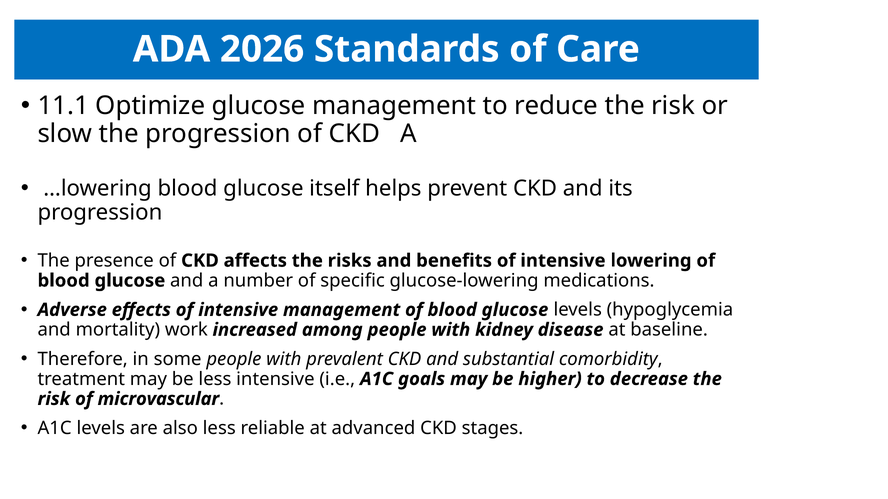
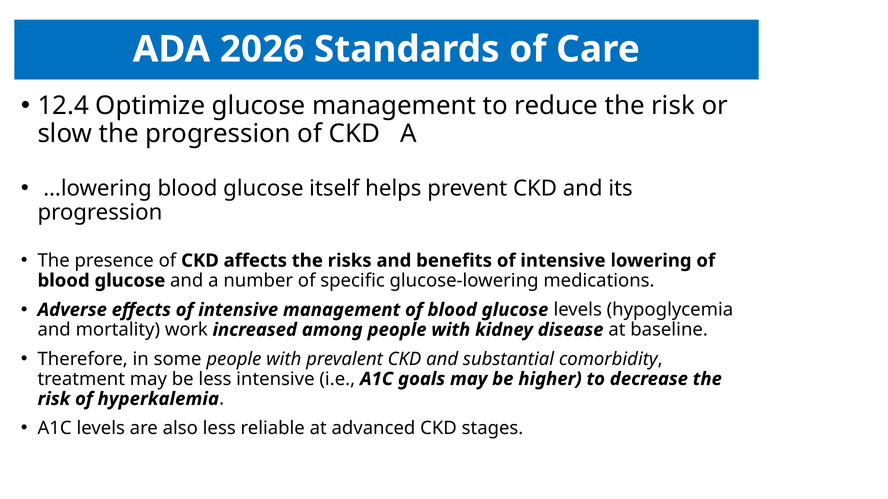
11.1: 11.1 -> 12.4
microvascular: microvascular -> hyperkalemia
